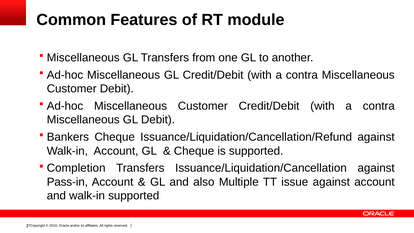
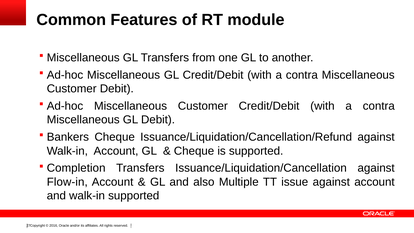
Pass-in: Pass-in -> Flow-in
